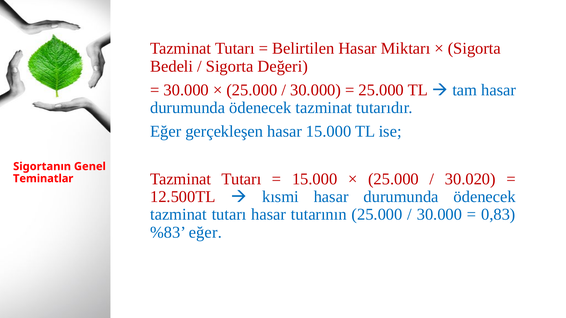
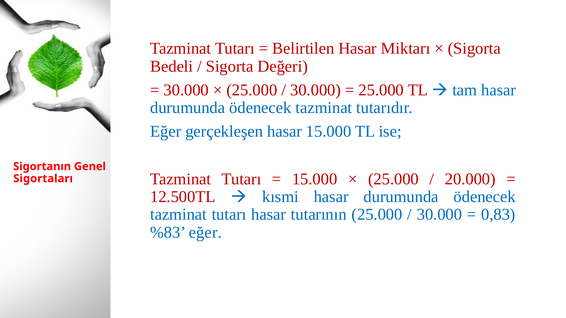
30.020: 30.020 -> 20.000
Teminatlar: Teminatlar -> Sigortaları
